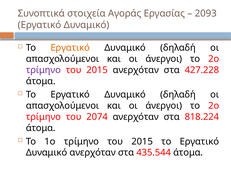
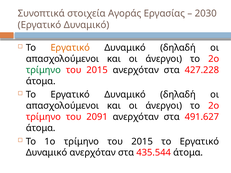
2093: 2093 -> 2030
τρίμηνο at (43, 70) colour: purple -> green
2074: 2074 -> 2091
818.224: 818.224 -> 491.627
